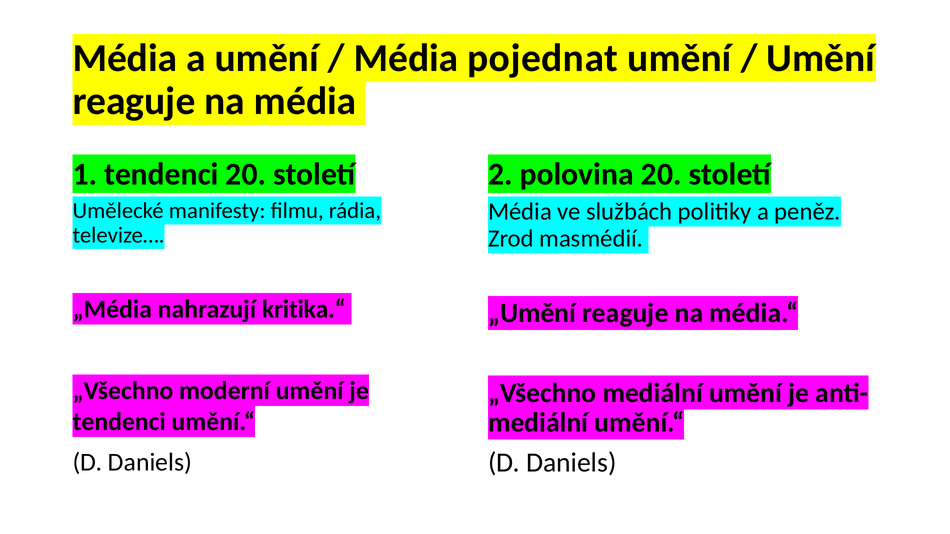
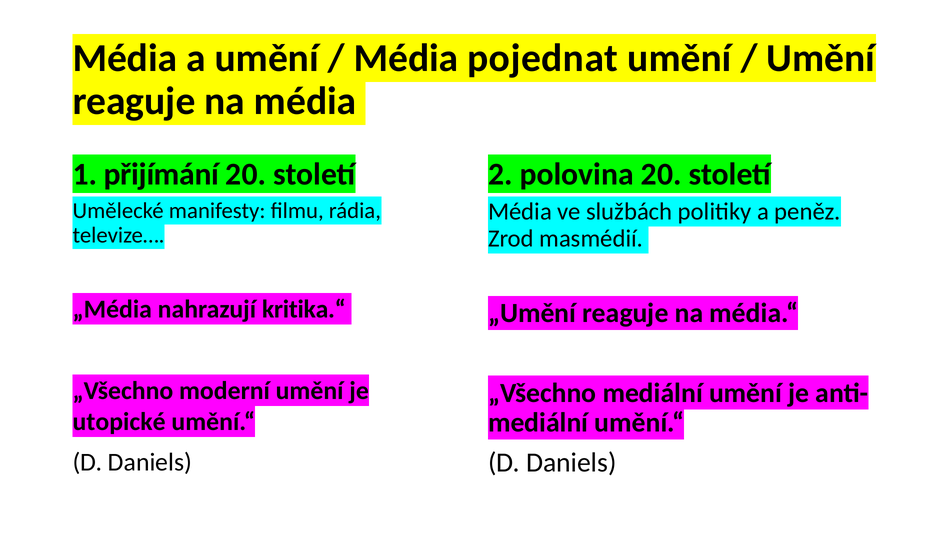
1 tendenci: tendenci -> přijímání
tendenci at (119, 422): tendenci -> utopické
